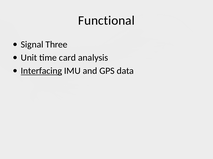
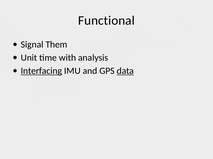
Three: Three -> Them
card: card -> with
data underline: none -> present
